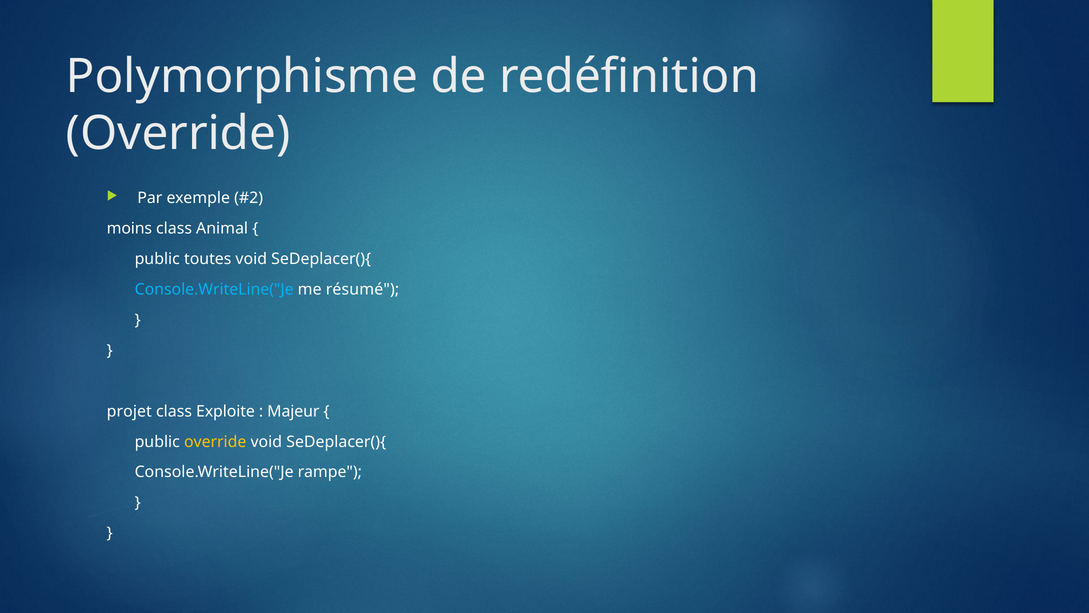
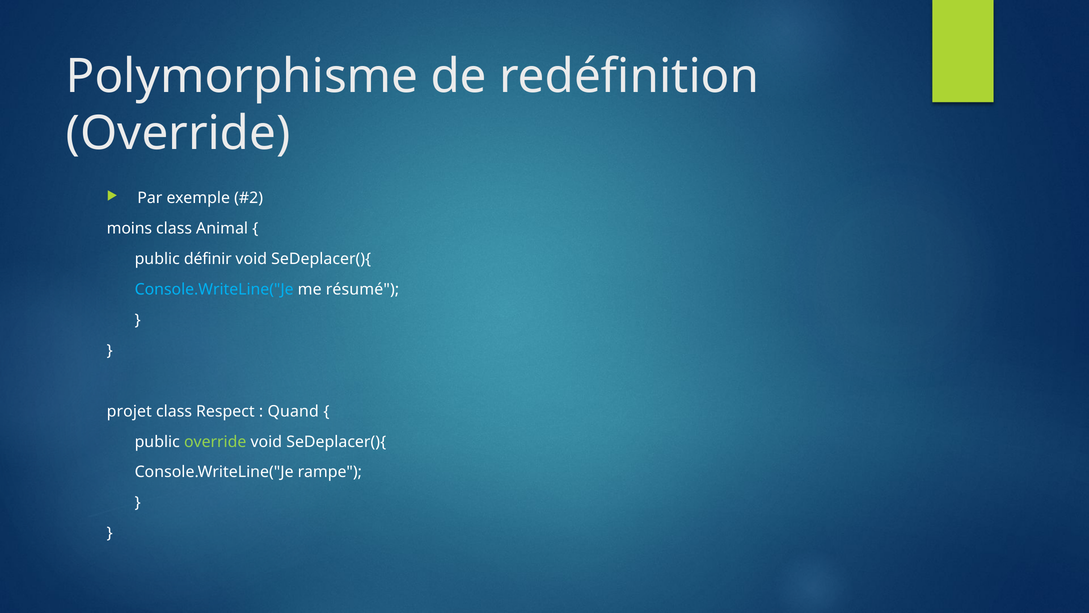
toutes: toutes -> définir
Exploite: Exploite -> Respect
Majeur: Majeur -> Quand
override at (215, 441) colour: yellow -> light green
